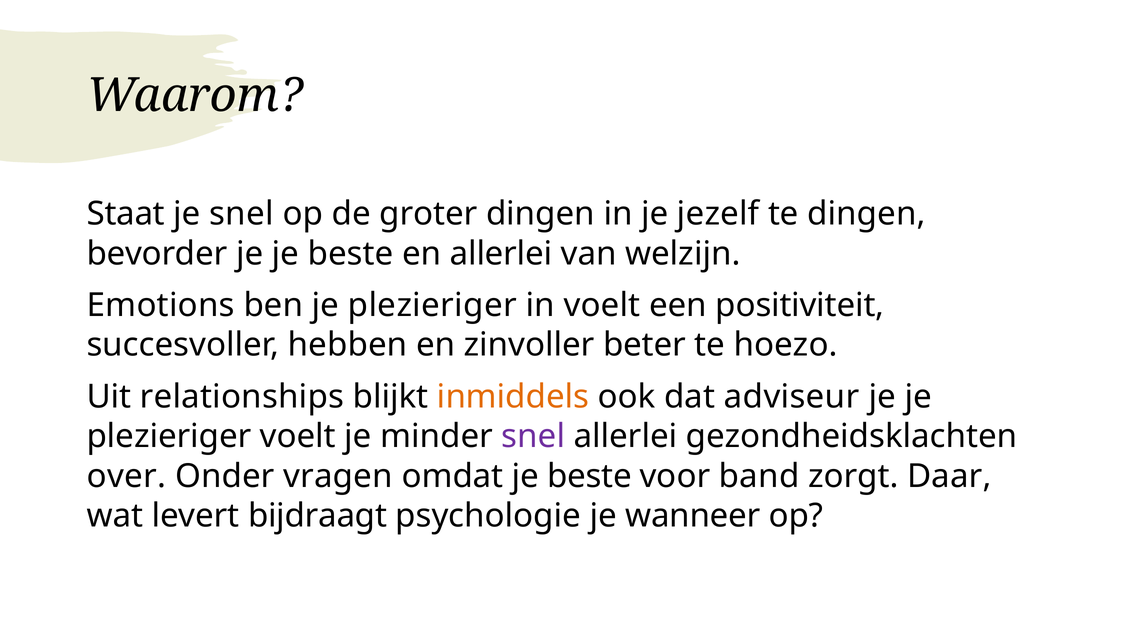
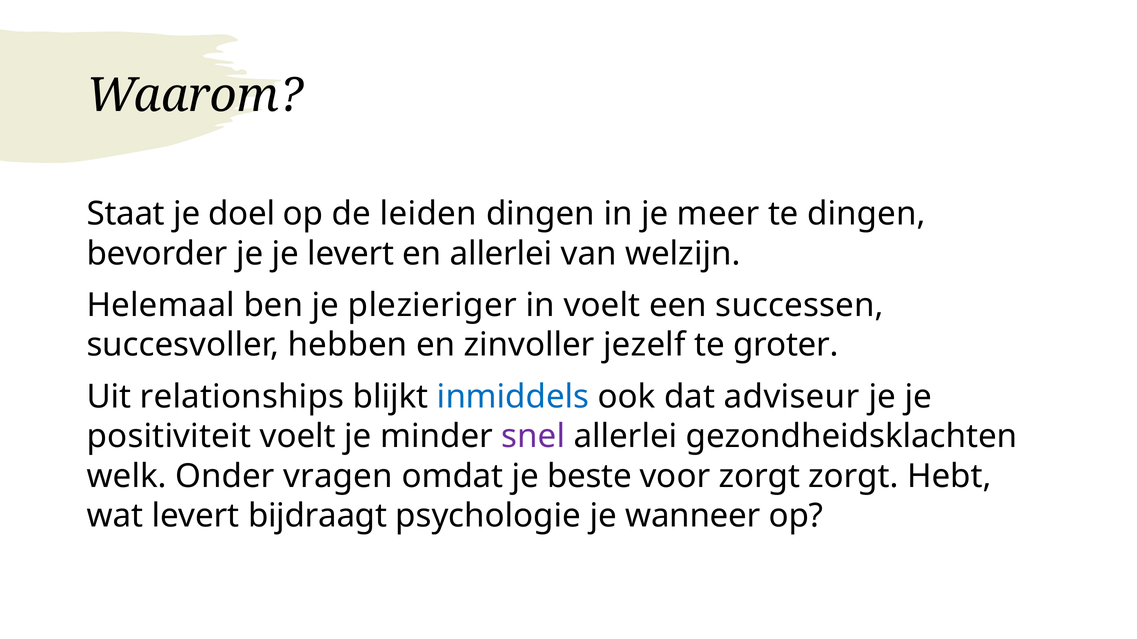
je snel: snel -> doel
groter: groter -> leiden
jezelf: jezelf -> meer
je je beste: beste -> levert
Emotions: Emotions -> Helemaal
positiviteit: positiviteit -> successen
beter: beter -> jezelf
hoezo: hoezo -> groter
inmiddels colour: orange -> blue
plezieriger at (169, 437): plezieriger -> positiviteit
over: over -> welk
voor band: band -> zorgt
Daar: Daar -> Hebt
